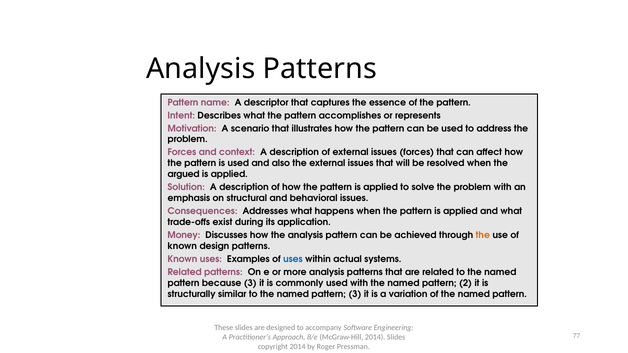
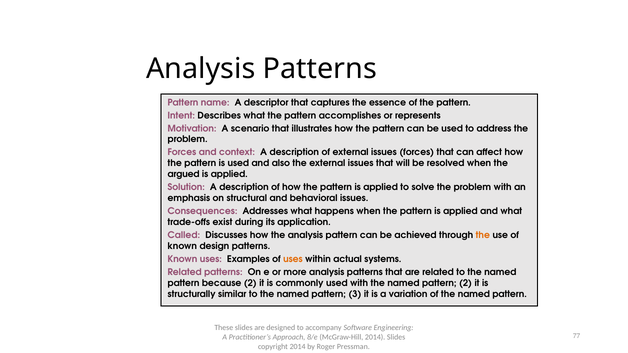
Money: Money -> Called
uses at (293, 259) colour: blue -> orange
because 3: 3 -> 2
